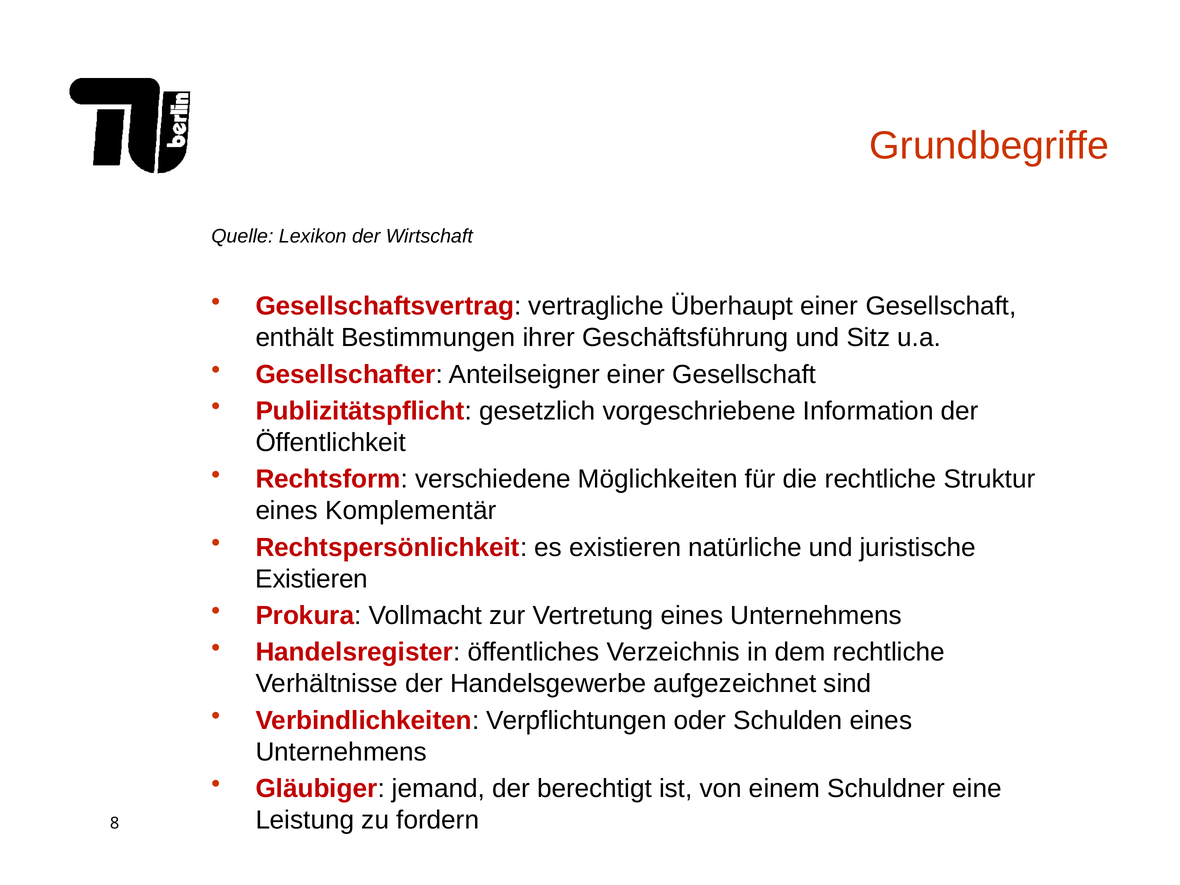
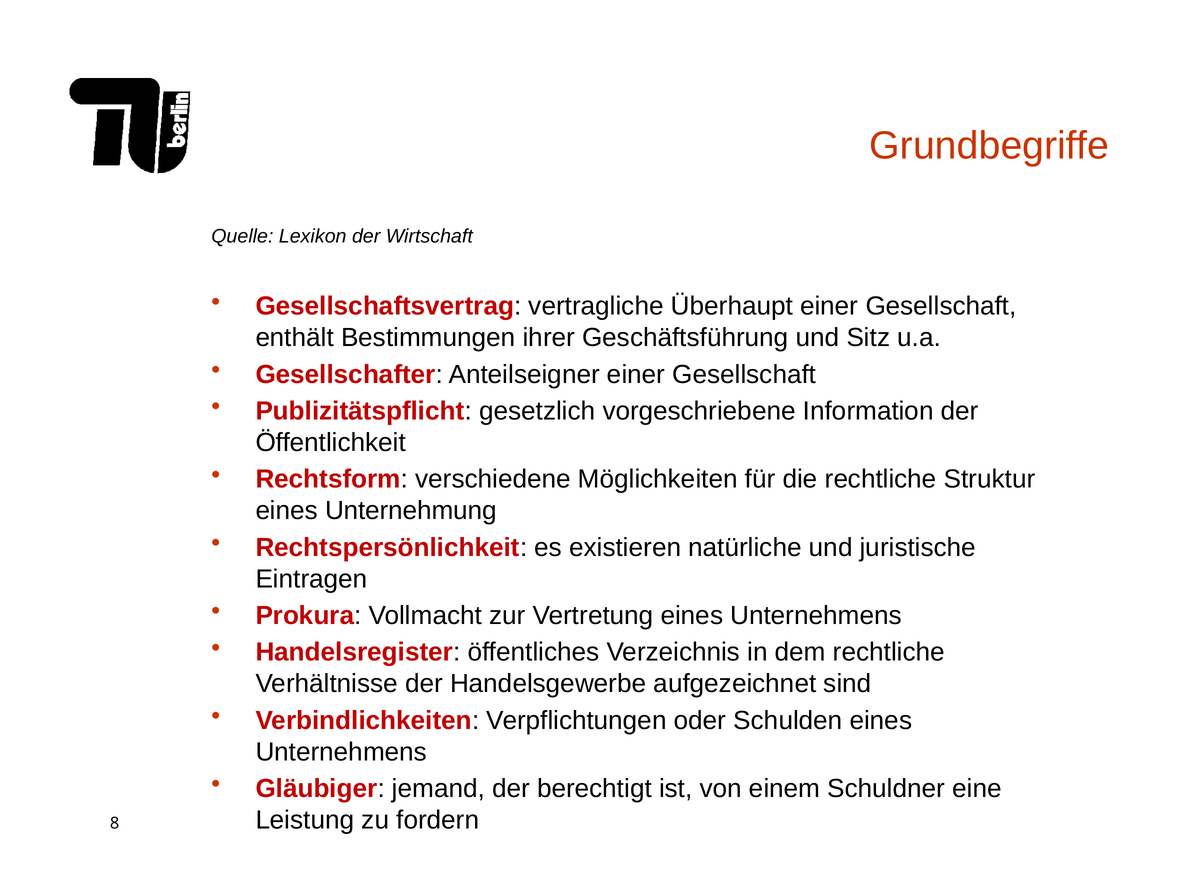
Komplementär: Komplementär -> Unternehmung
Existieren at (312, 579): Existieren -> Eintragen
